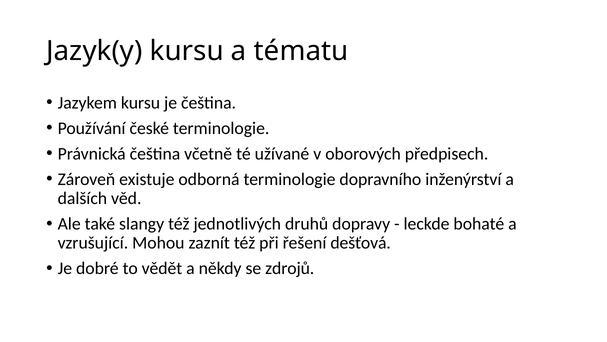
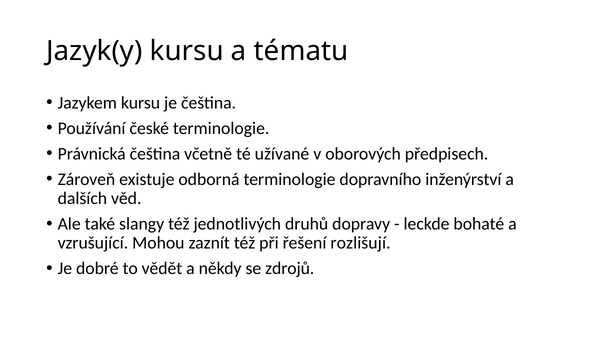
dešťová: dešťová -> rozlišují
